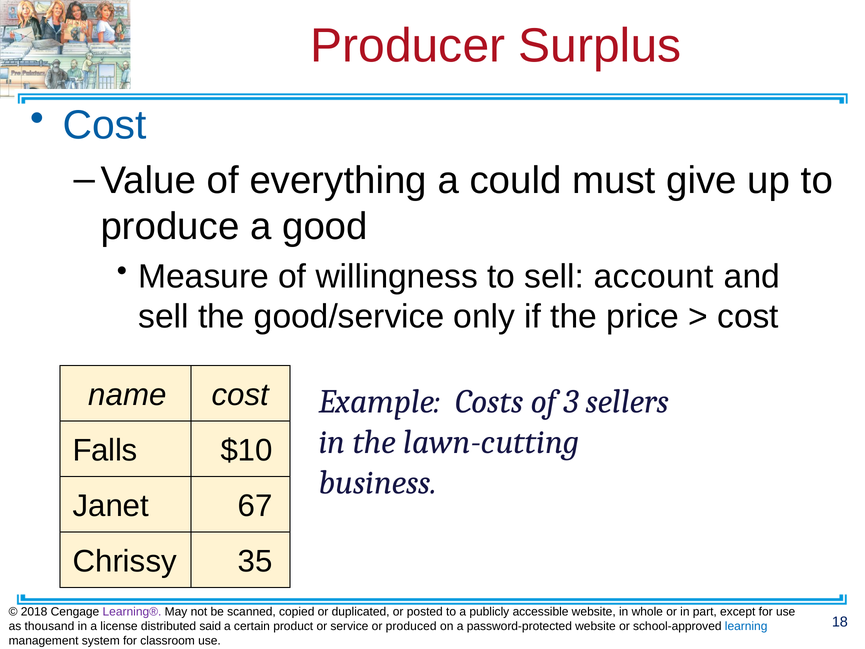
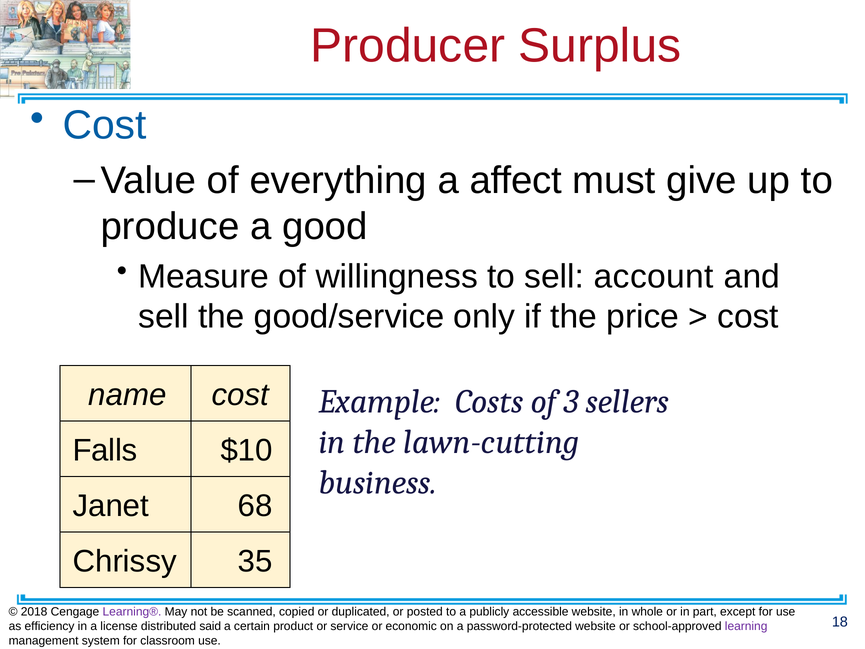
could: could -> affect
67: 67 -> 68
thousand: thousand -> efficiency
produced: produced -> economic
learning colour: blue -> purple
